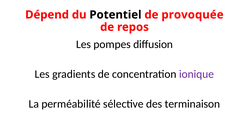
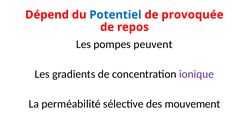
Potentiel colour: black -> blue
diffusion: diffusion -> peuvent
terminaison: terminaison -> mouvement
